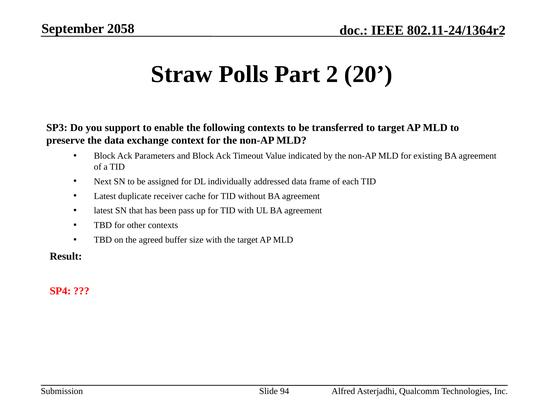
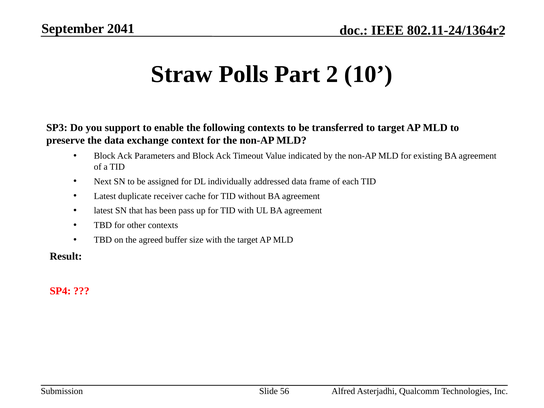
2058: 2058 -> 2041
20: 20 -> 10
94: 94 -> 56
